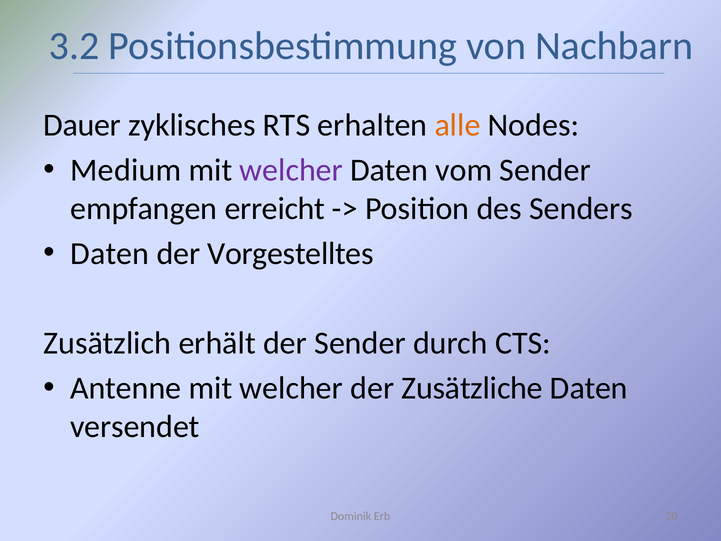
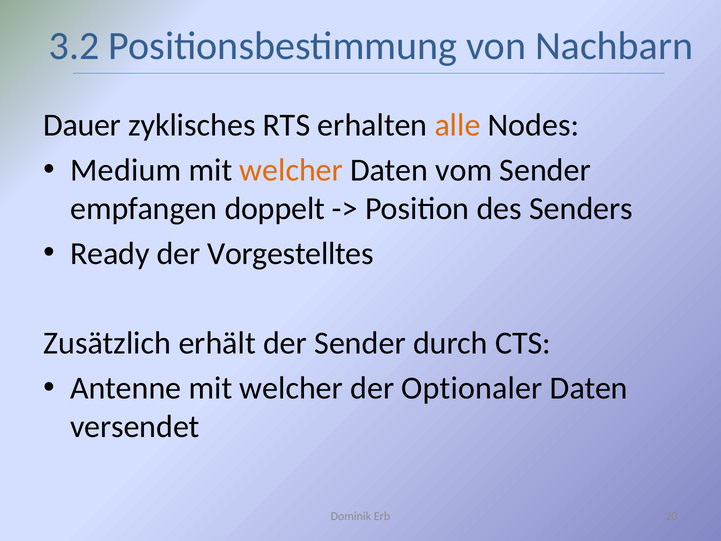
welcher at (291, 170) colour: purple -> orange
erreicht: erreicht -> doppelt
Daten at (110, 253): Daten -> Ready
Zusätzliche: Zusätzliche -> Optionaler
